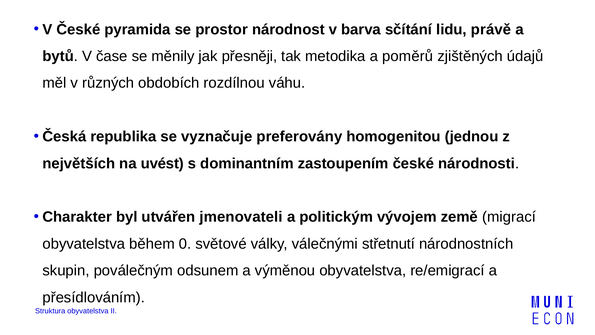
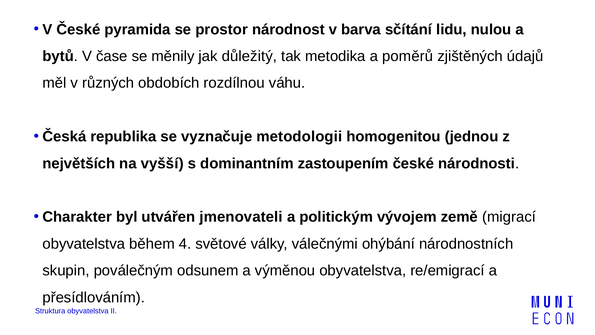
právě: právě -> nulou
přesněji: přesněji -> důležitý
preferovány: preferovány -> metodologii
uvést: uvést -> vyšší
0: 0 -> 4
střetnutí: střetnutí -> ohýbání
